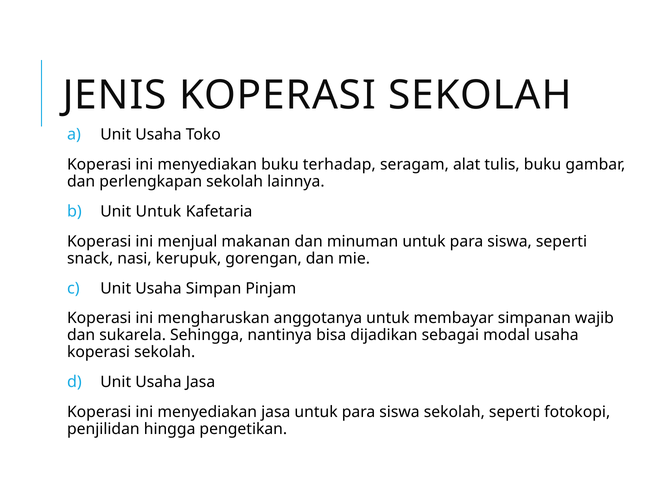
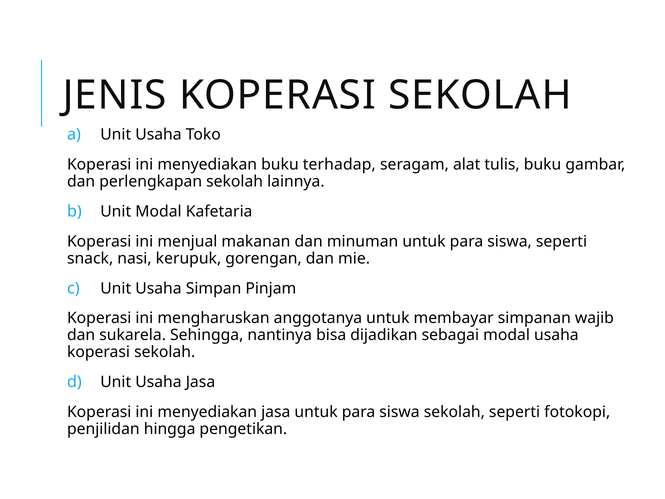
Unit Untuk: Untuk -> Modal
